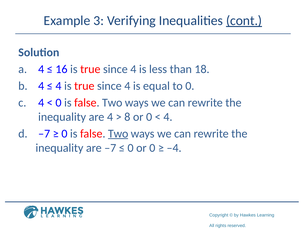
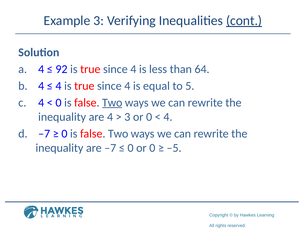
16: 16 -> 92
18: 18 -> 64
to 0: 0 -> 5
Two at (112, 102) underline: none -> present
8 at (127, 117): 8 -> 3
Two at (118, 133) underline: present -> none
–4: –4 -> –5
